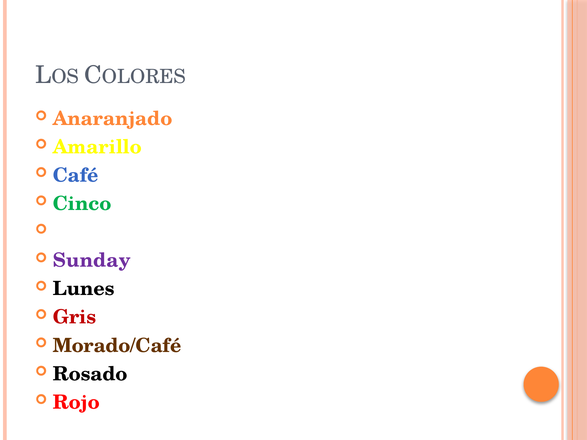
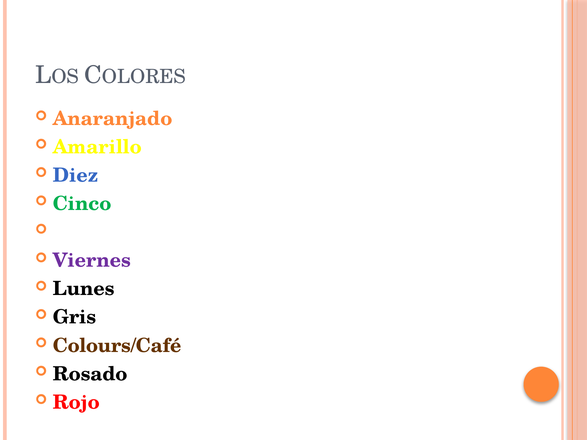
Café: Café -> Diez
Sunday: Sunday -> Viernes
Gris colour: red -> black
Morado/Café: Morado/Café -> Colours/Café
